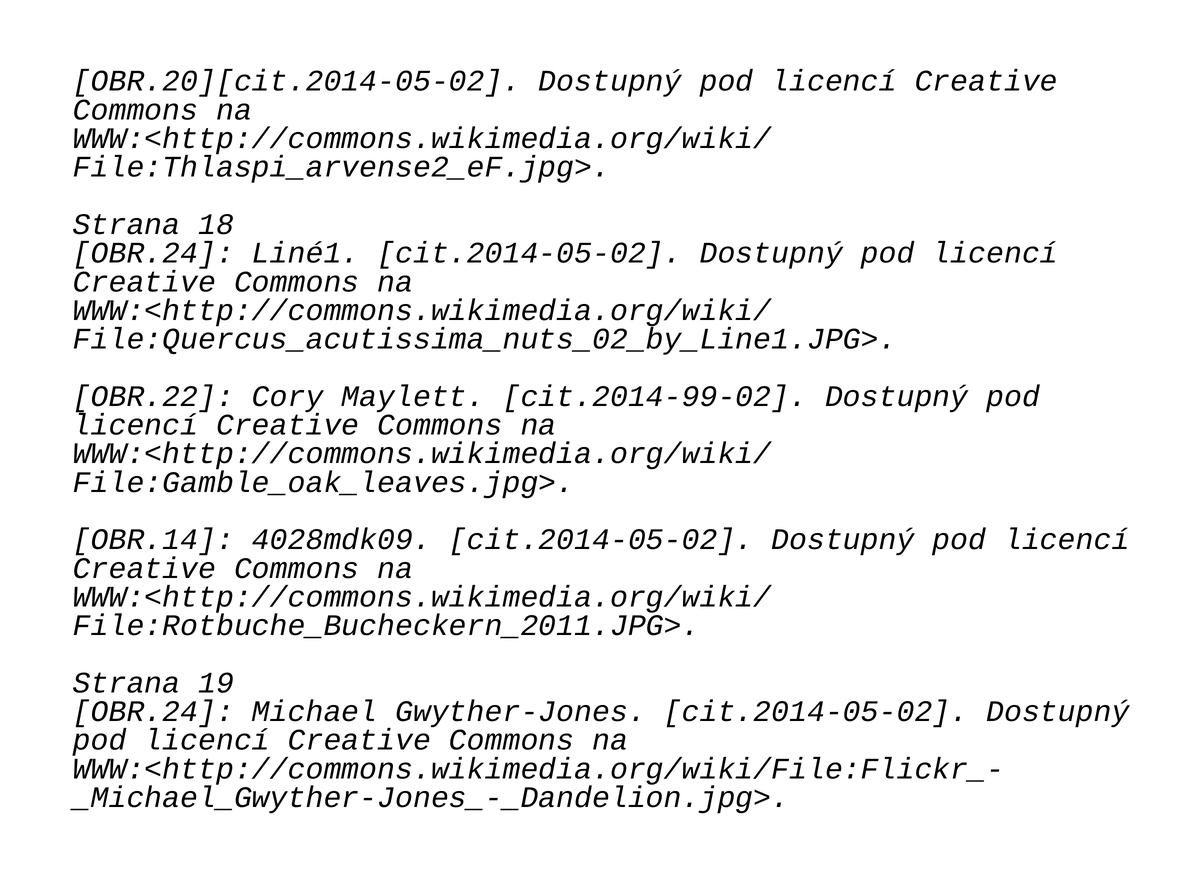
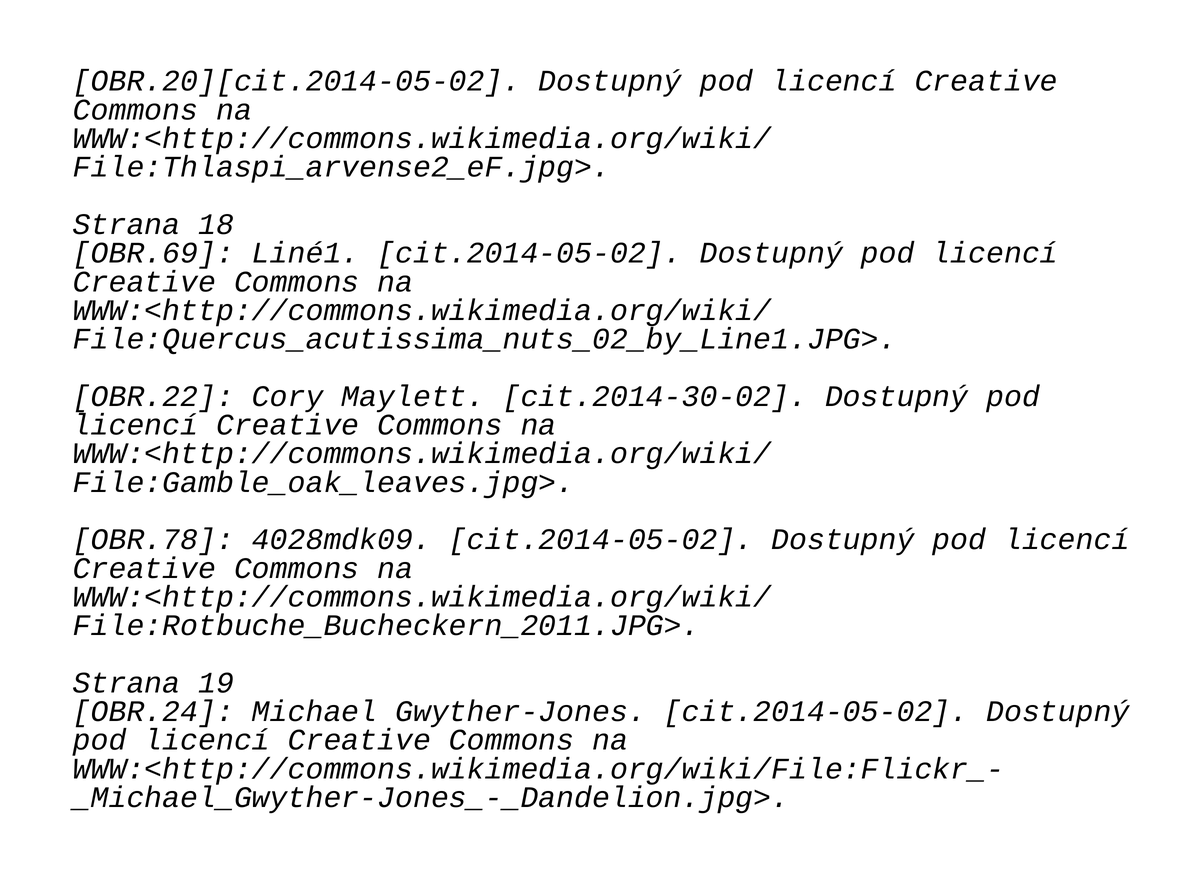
OBR.24 at (153, 253): OBR.24 -> OBR.69
cit.2014-99-02: cit.2014-99-02 -> cit.2014-30-02
OBR.14: OBR.14 -> OBR.78
